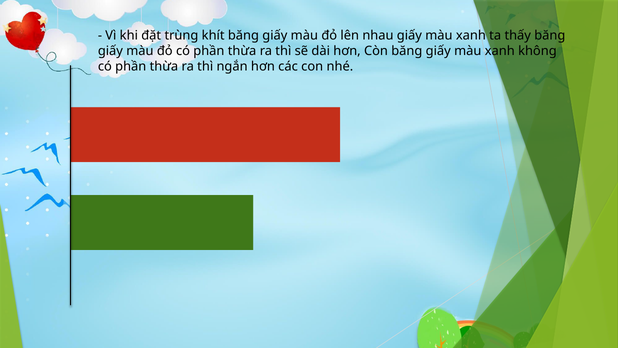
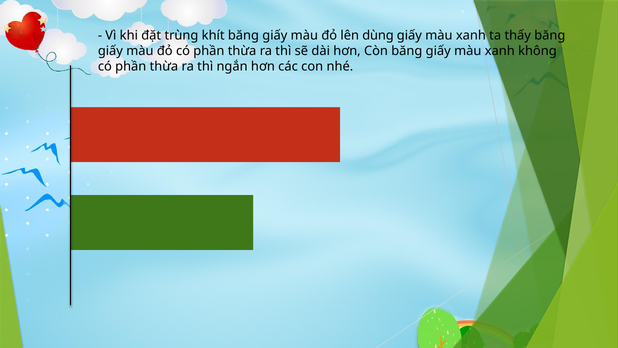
nhau: nhau -> dùng
